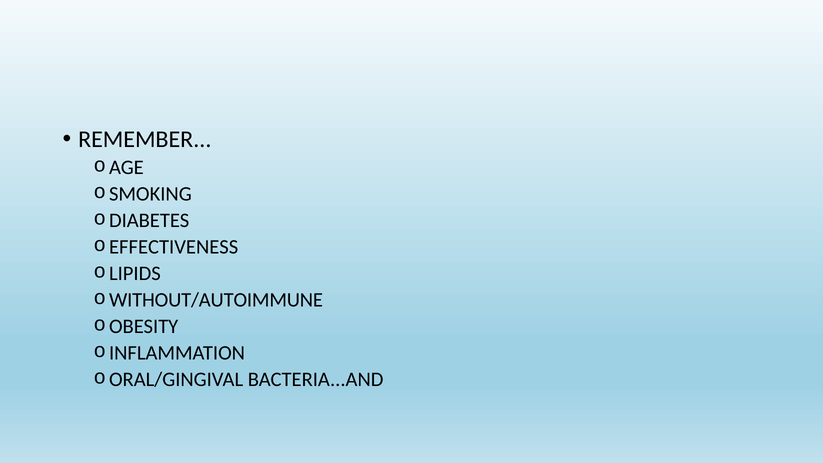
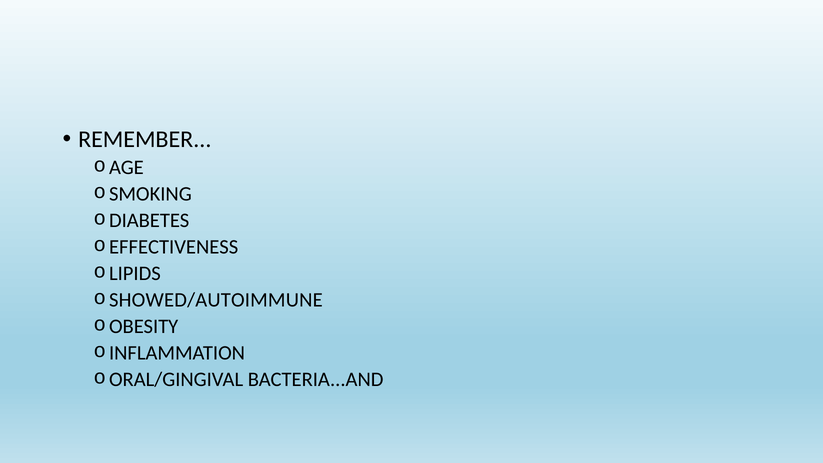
WITHOUT/AUTOIMMUNE: WITHOUT/AUTOIMMUNE -> SHOWED/AUTOIMMUNE
